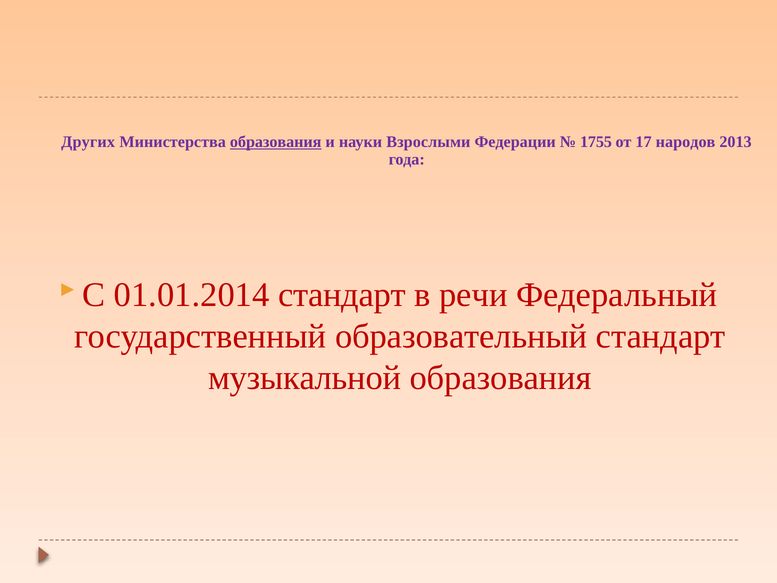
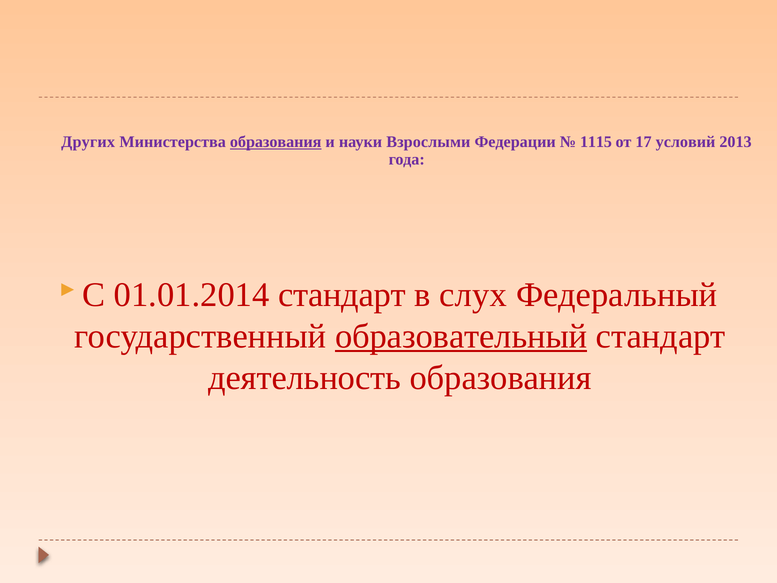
1755: 1755 -> 1115
народов: народов -> условий
речи: речи -> слух
образовательный underline: none -> present
музыкальной: музыкальной -> деятельность
